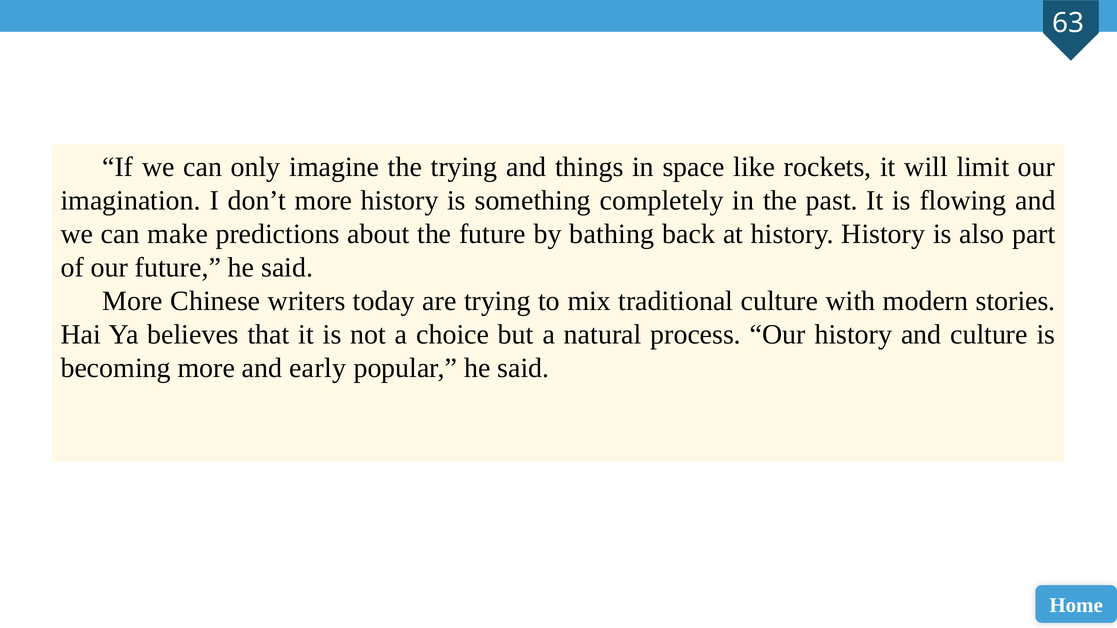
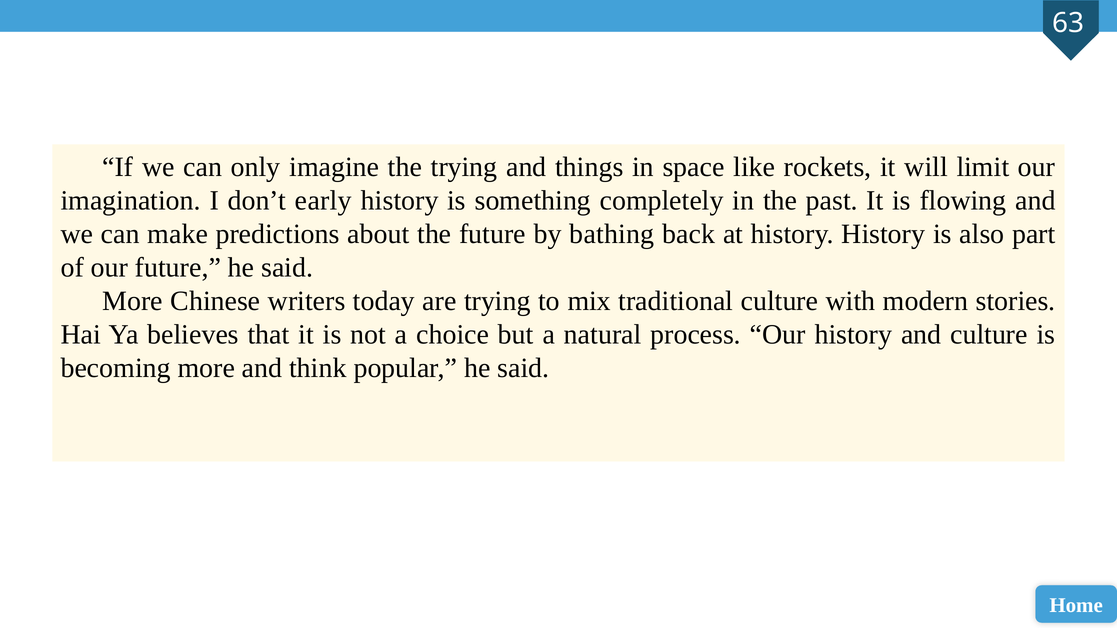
don’t more: more -> early
early: early -> think
